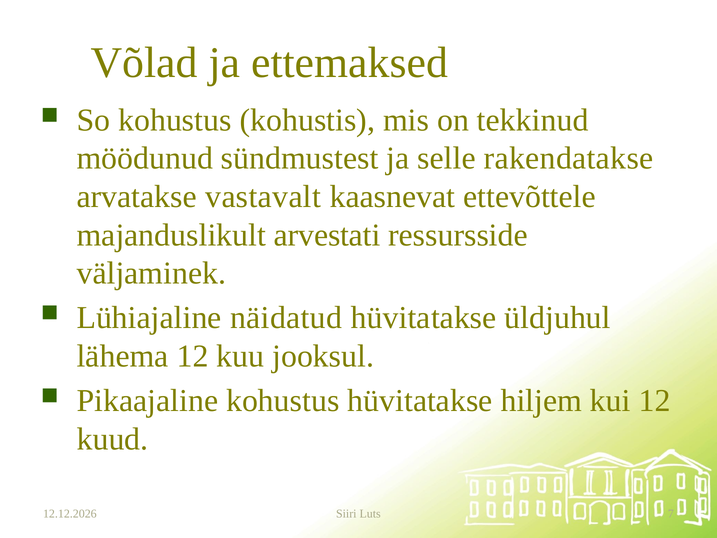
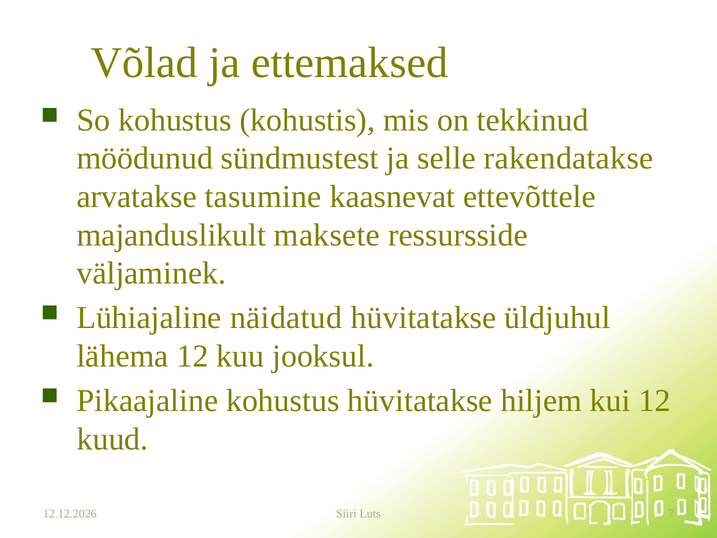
vastavalt: vastavalt -> tasumine
arvestati: arvestati -> maksete
